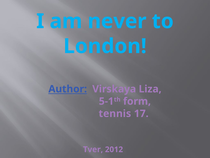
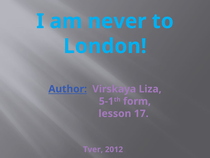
tennis: tennis -> lesson
